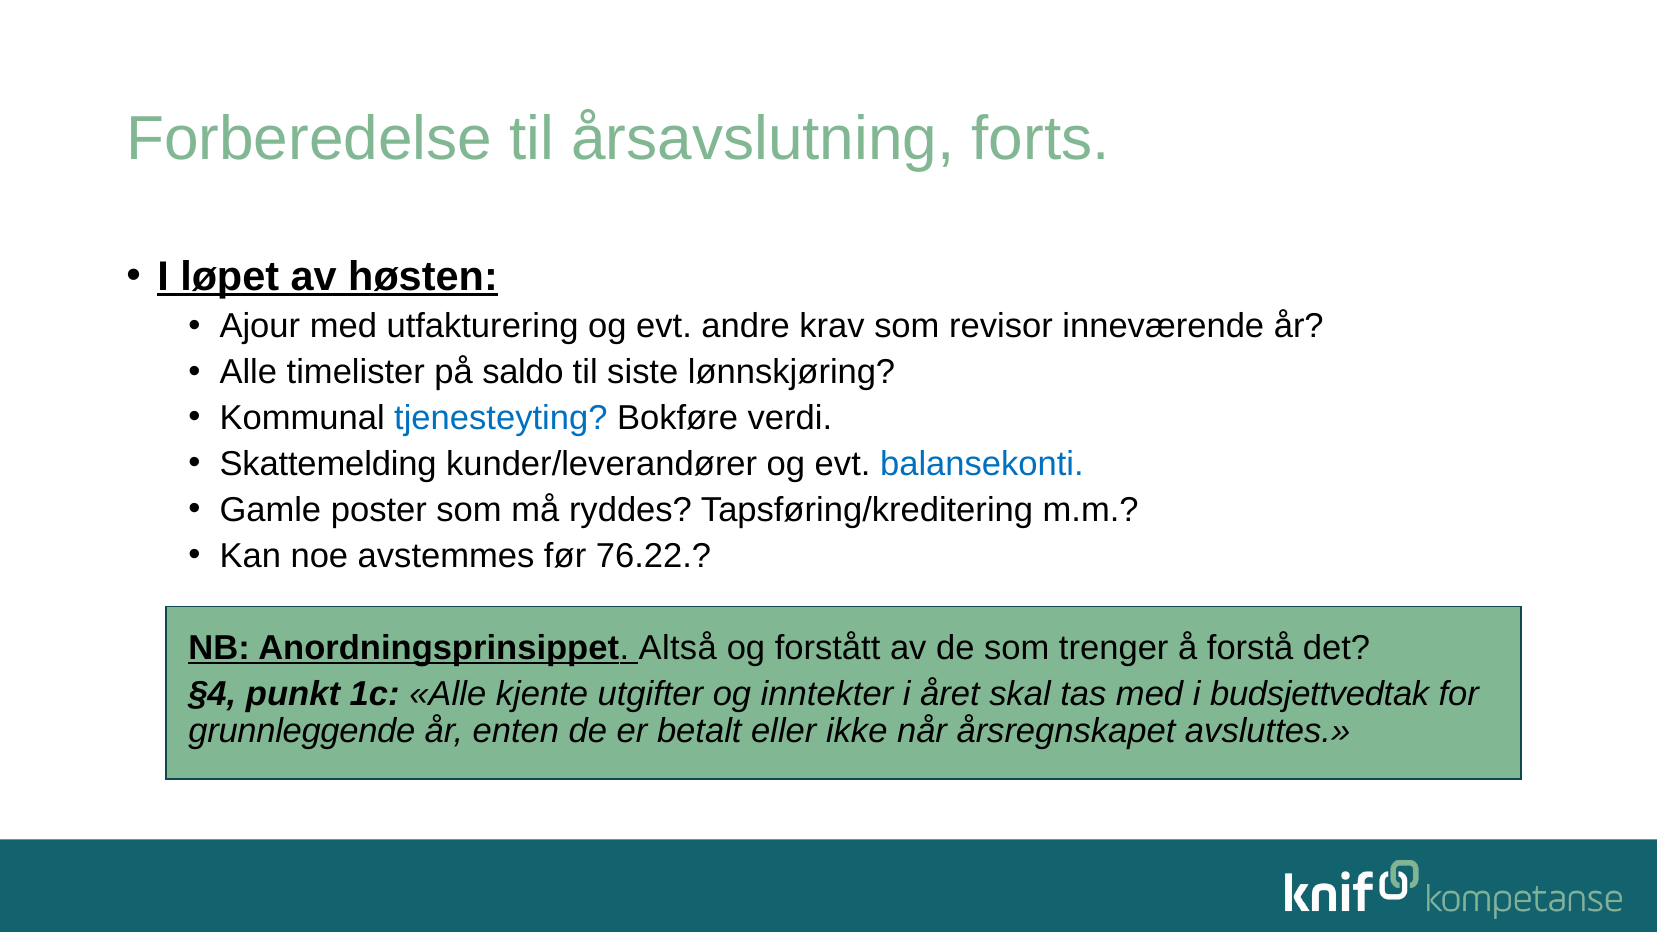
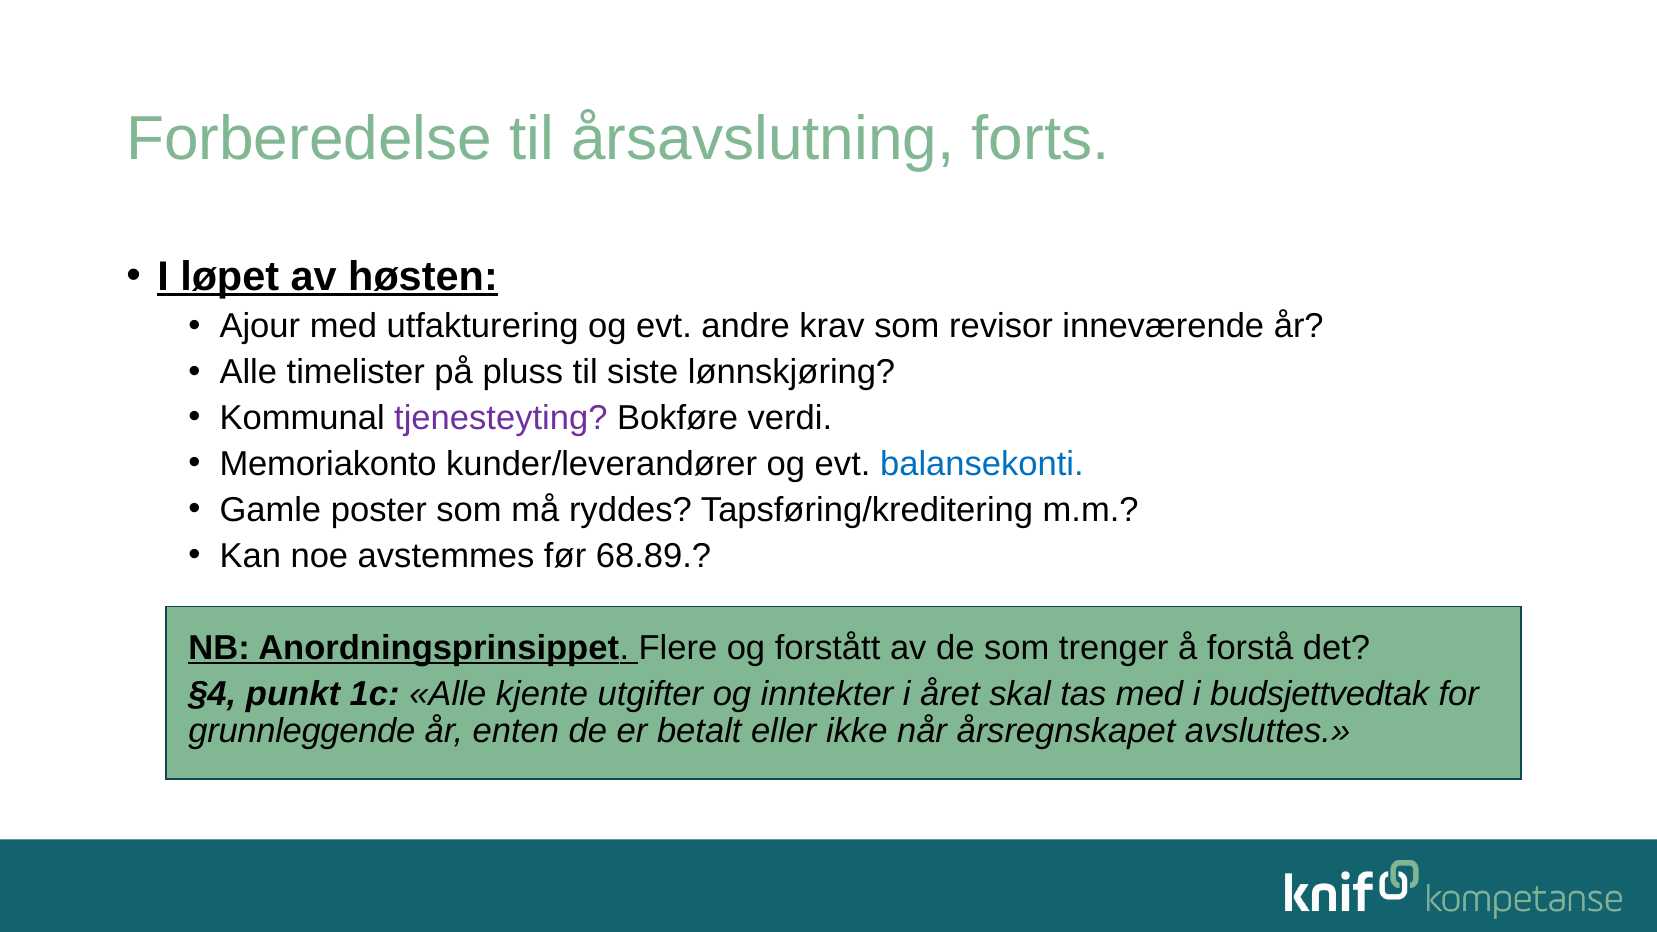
saldo: saldo -> pluss
tjenesteyting colour: blue -> purple
Skattemelding: Skattemelding -> Memoriakonto
76.22: 76.22 -> 68.89
Altså: Altså -> Flere
